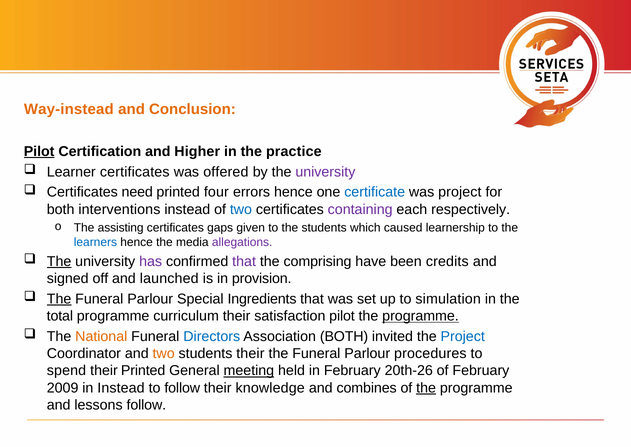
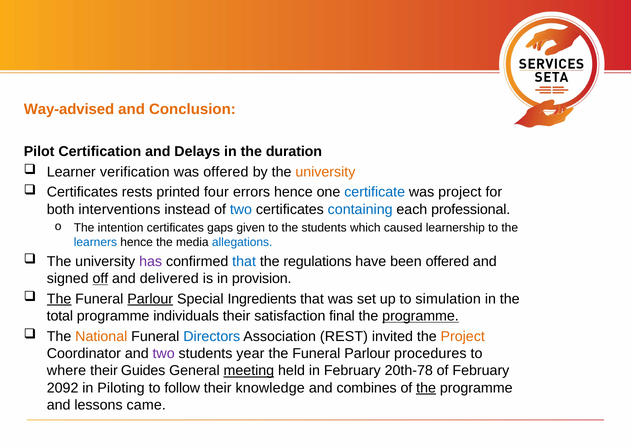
Way-instead: Way-instead -> Way-advised
Pilot at (39, 151) underline: present -> none
Higher: Higher -> Delays
practice: practice -> duration
Learner certificates: certificates -> verification
university at (325, 172) colour: purple -> orange
need: need -> rests
containing colour: purple -> blue
respectively: respectively -> professional
assisting: assisting -> intention
allegations colour: purple -> blue
The at (59, 261) underline: present -> none
that at (244, 261) colour: purple -> blue
comprising: comprising -> regulations
been credits: credits -> offered
off underline: none -> present
launched: launched -> delivered
Parlour at (150, 299) underline: none -> present
curriculum: curriculum -> individuals
satisfaction pilot: pilot -> final
Association BOTH: BOTH -> REST
Project at (463, 336) colour: blue -> orange
two at (164, 353) colour: orange -> purple
students their: their -> year
spend: spend -> where
their Printed: Printed -> Guides
20th-26: 20th-26 -> 20th-78
2009: 2009 -> 2092
in Instead: Instead -> Piloting
lessons follow: follow -> came
